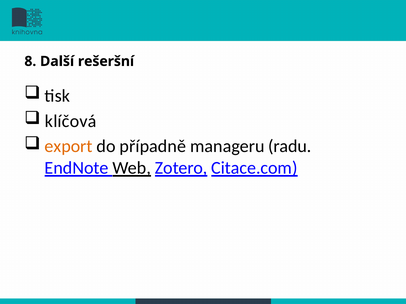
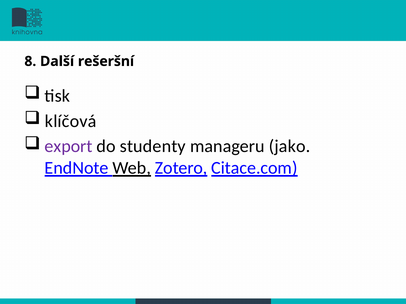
export colour: orange -> purple
případně: případně -> studenty
radu: radu -> jako
